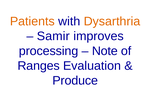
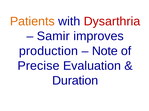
Dysarthria colour: orange -> red
processing: processing -> production
Ranges: Ranges -> Precise
Produce: Produce -> Duration
